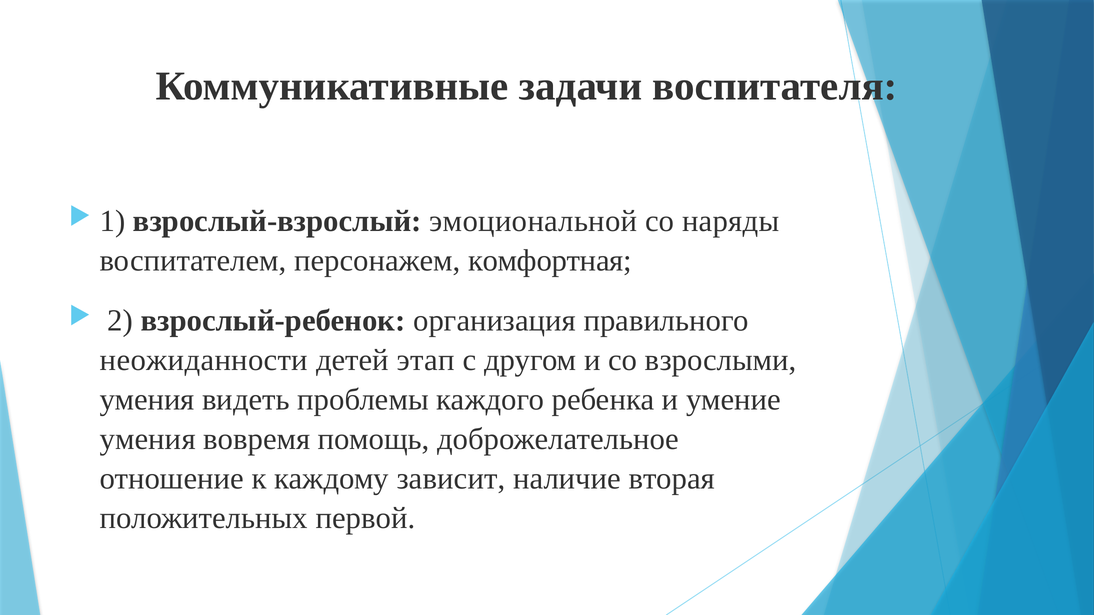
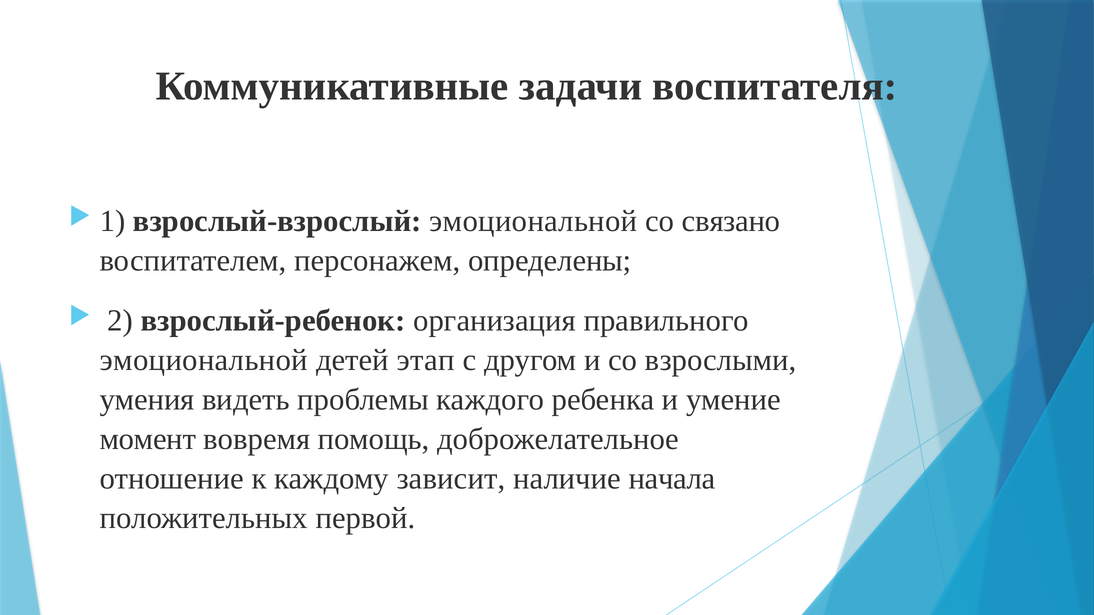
наряды: наряды -> связано
комфортная: комфортная -> определены
неожиданности at (204, 360): неожиданности -> эмоциональной
умения at (148, 439): умения -> момент
вторая: вторая -> начала
